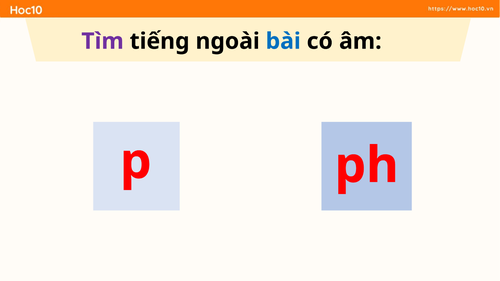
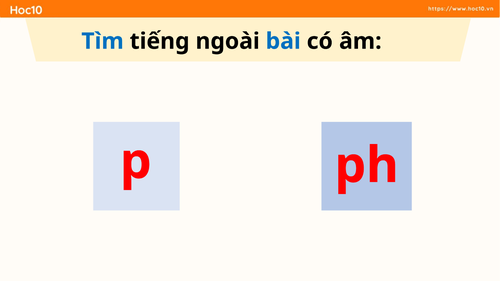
Tìm colour: purple -> blue
